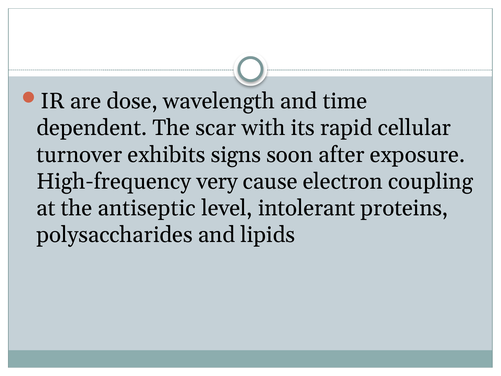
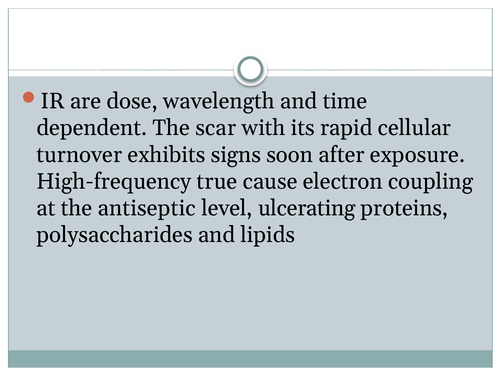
very: very -> true
intolerant: intolerant -> ulcerating
